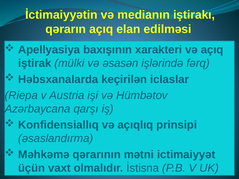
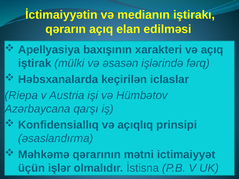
vaxt: vaxt -> işlər
